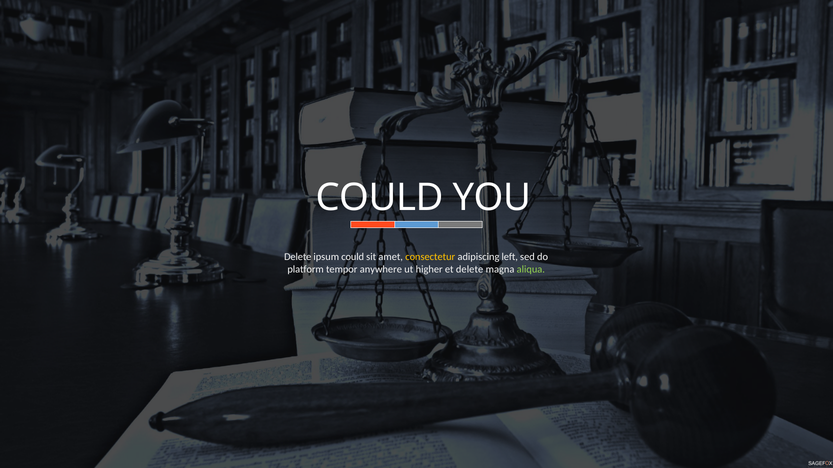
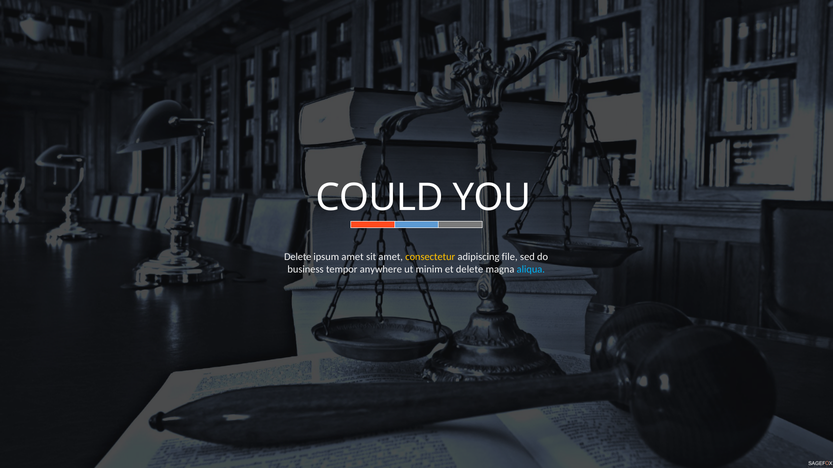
ipsum could: could -> amet
left: left -> file
platform: platform -> business
higher: higher -> minim
aliqua colour: light green -> light blue
